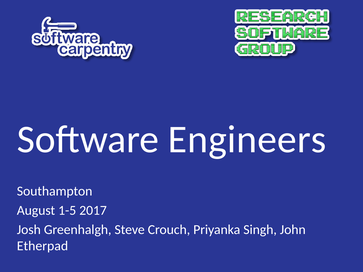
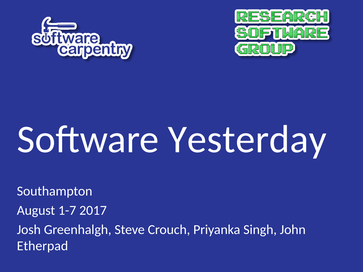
Engineers: Engineers -> Yesterday
1-5: 1-5 -> 1-7
